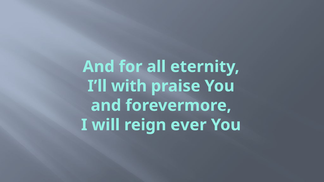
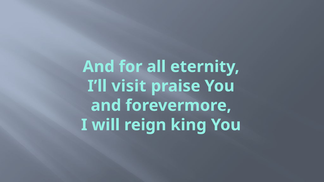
with: with -> visit
ever: ever -> king
